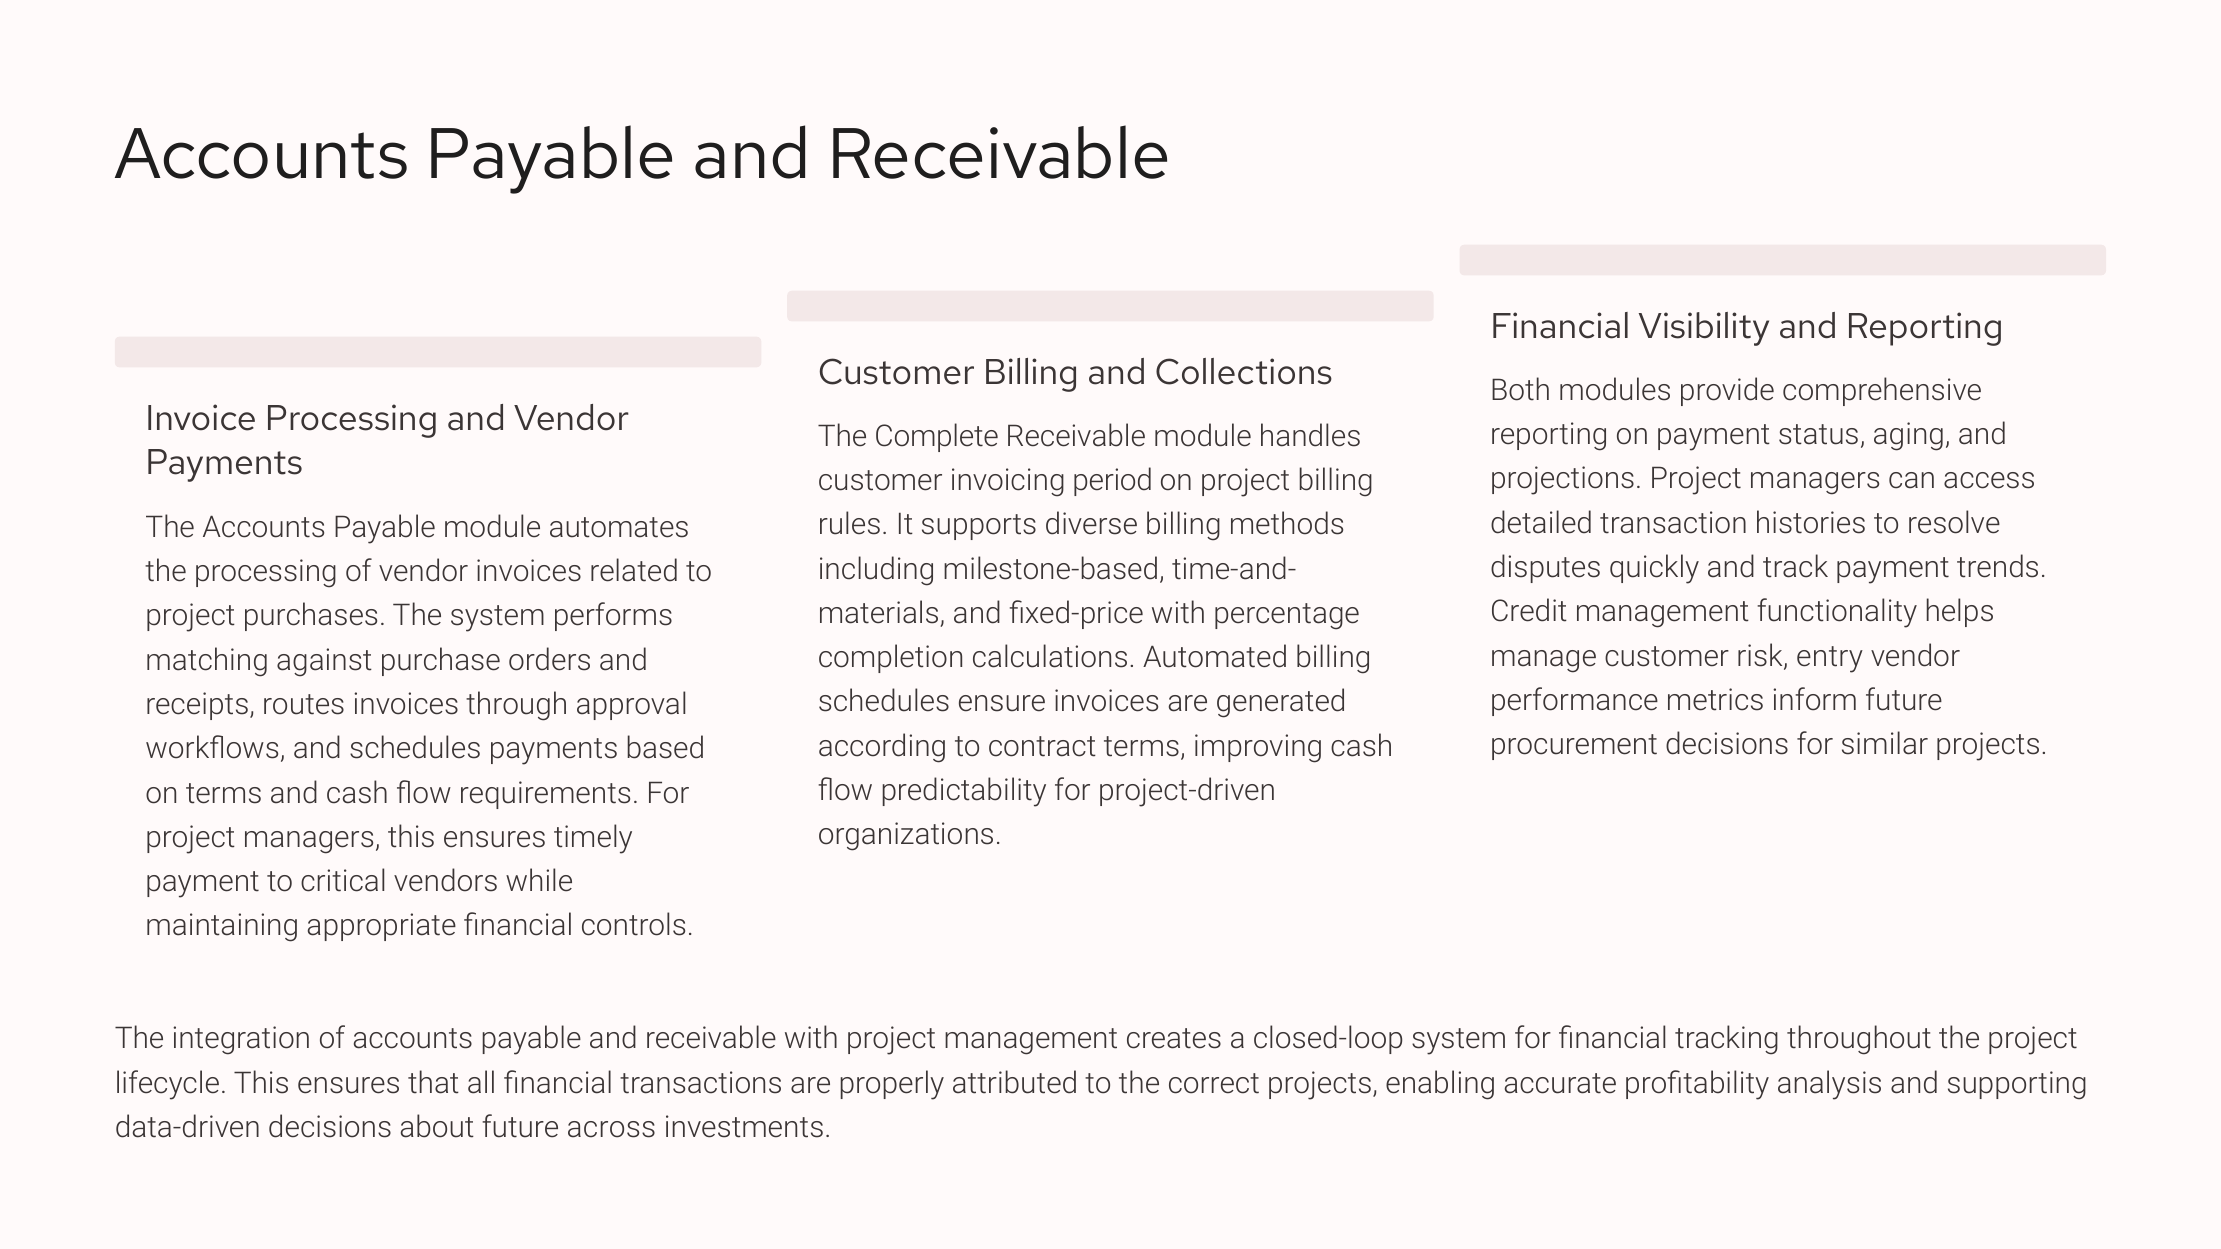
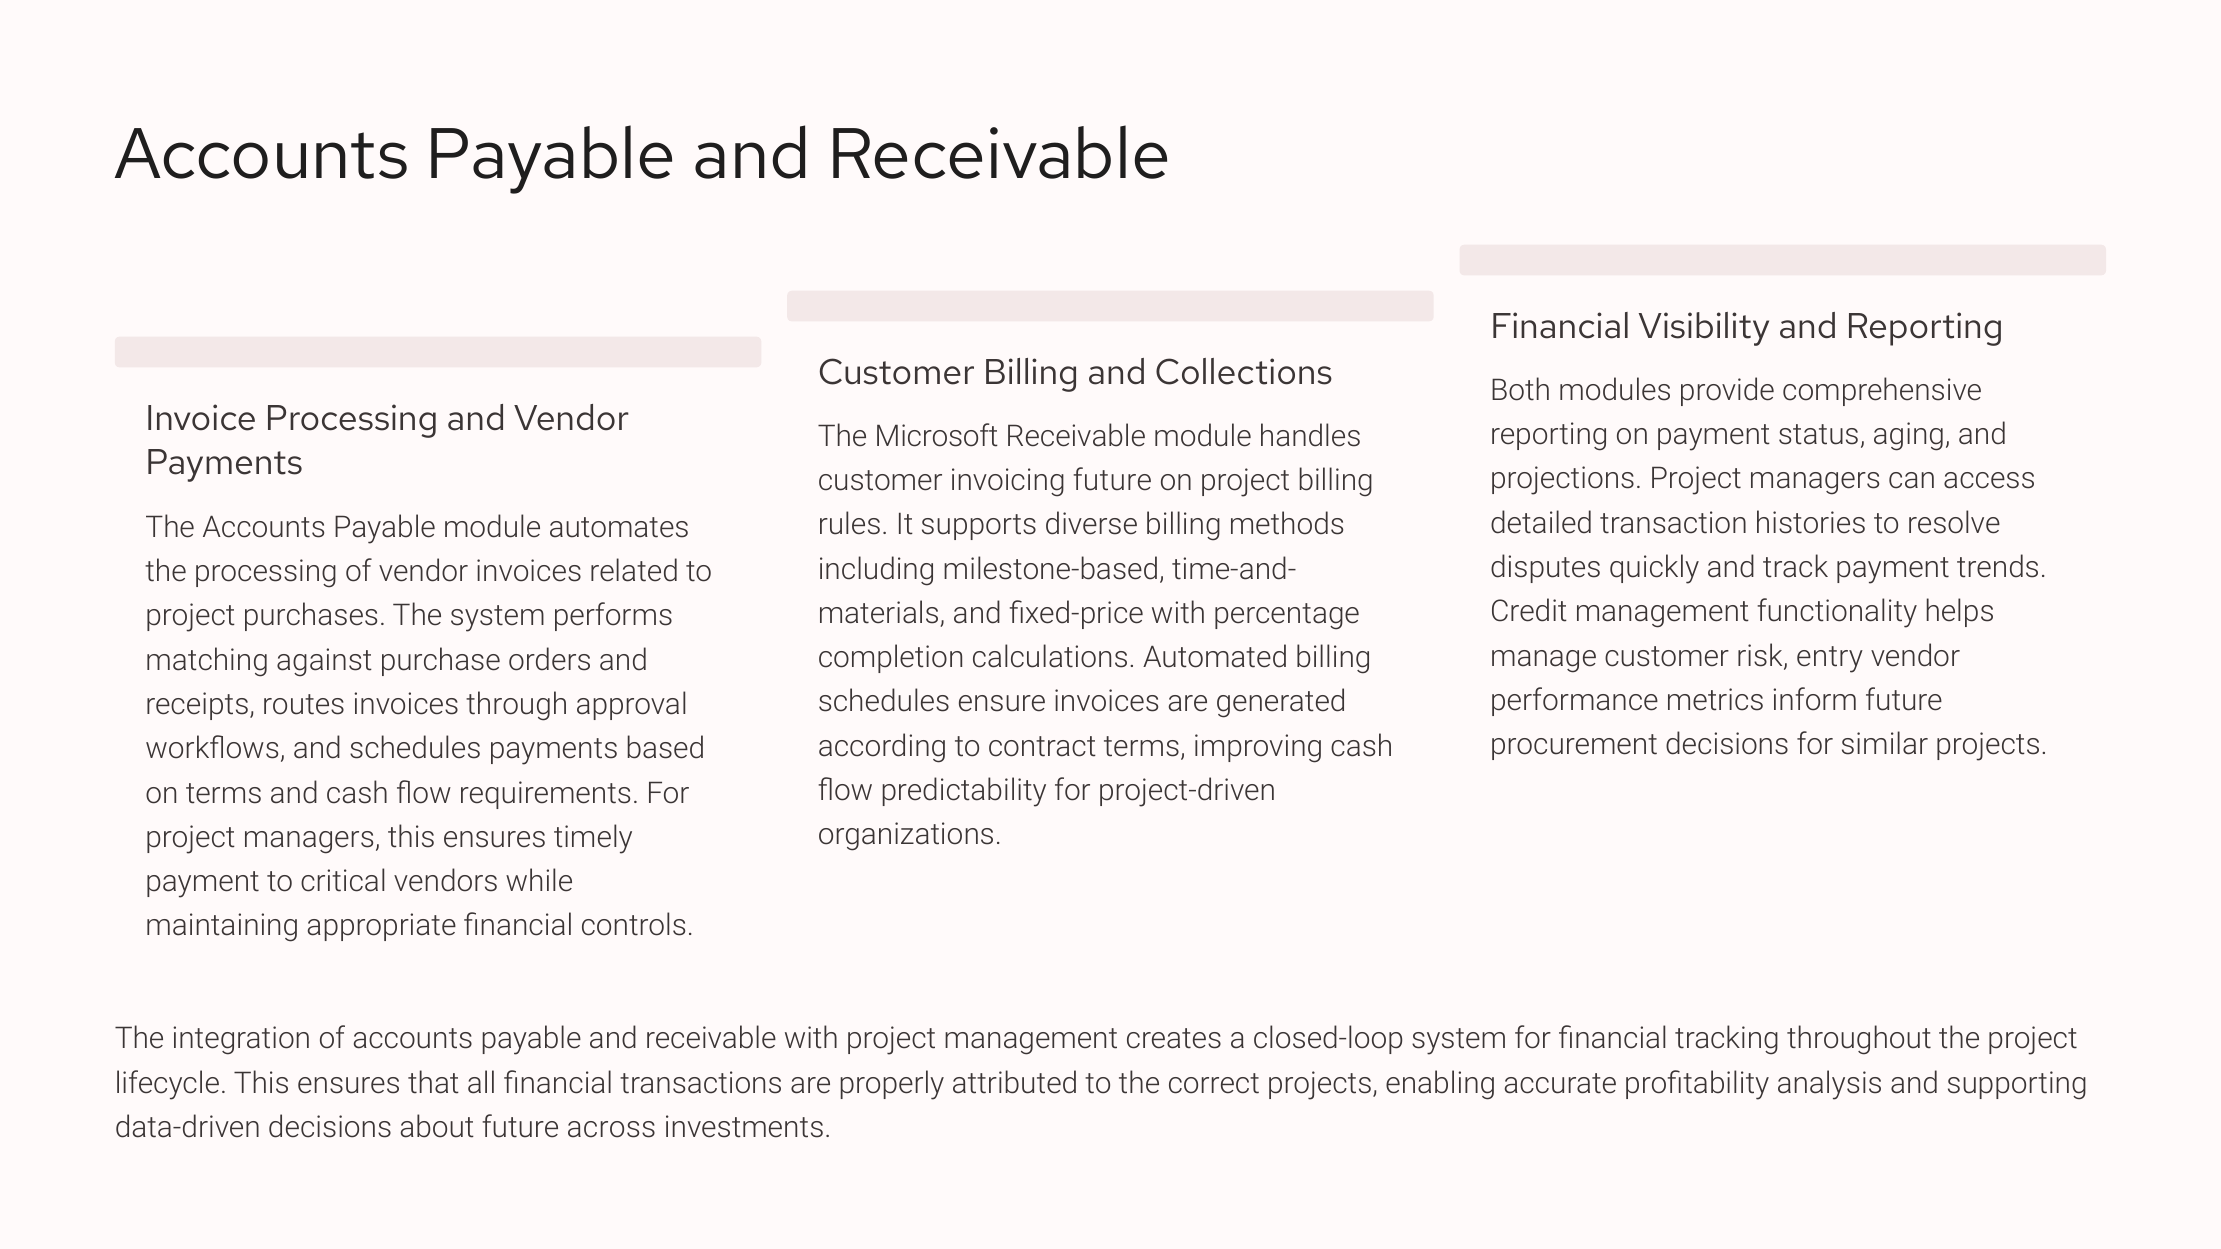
Complete: Complete -> Microsoft
invoicing period: period -> future
